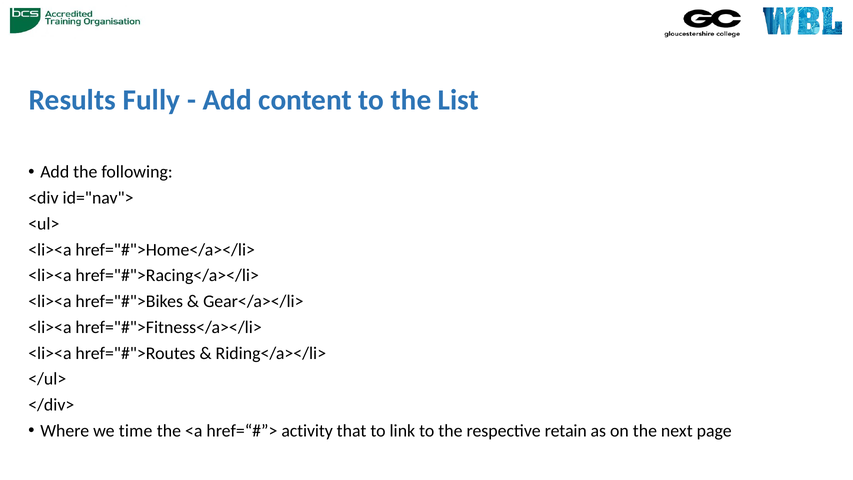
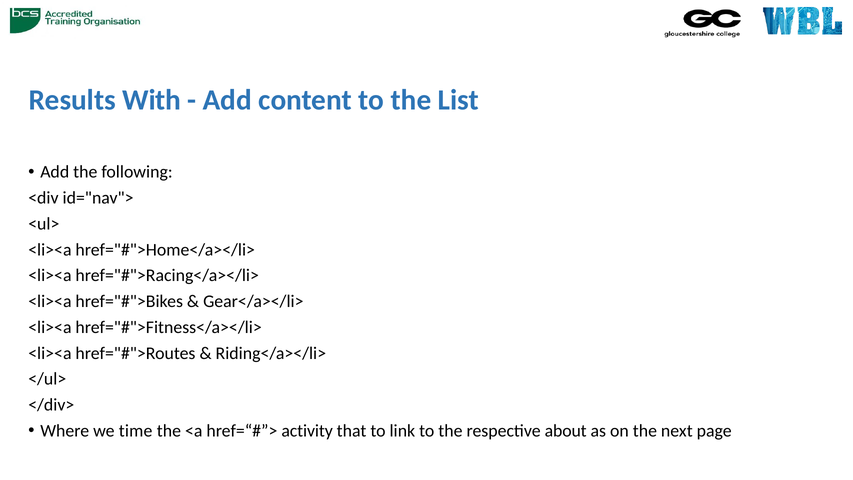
Fully: Fully -> With
retain: retain -> about
